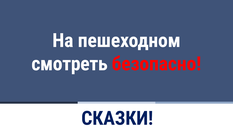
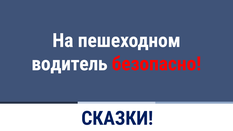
смотреть: смотреть -> водитель
